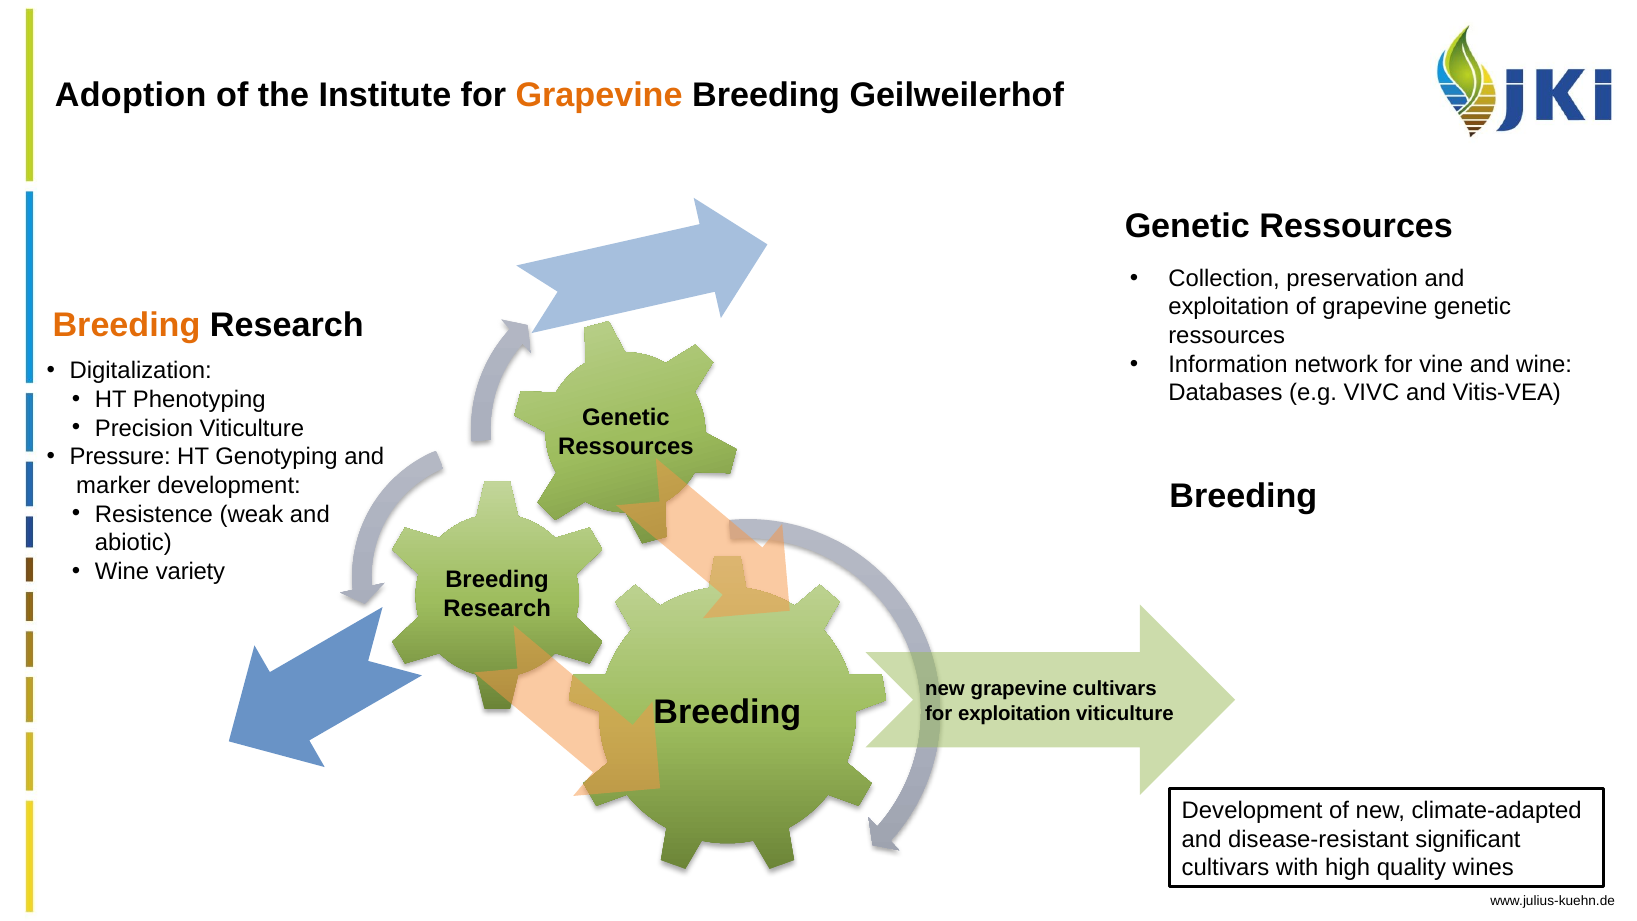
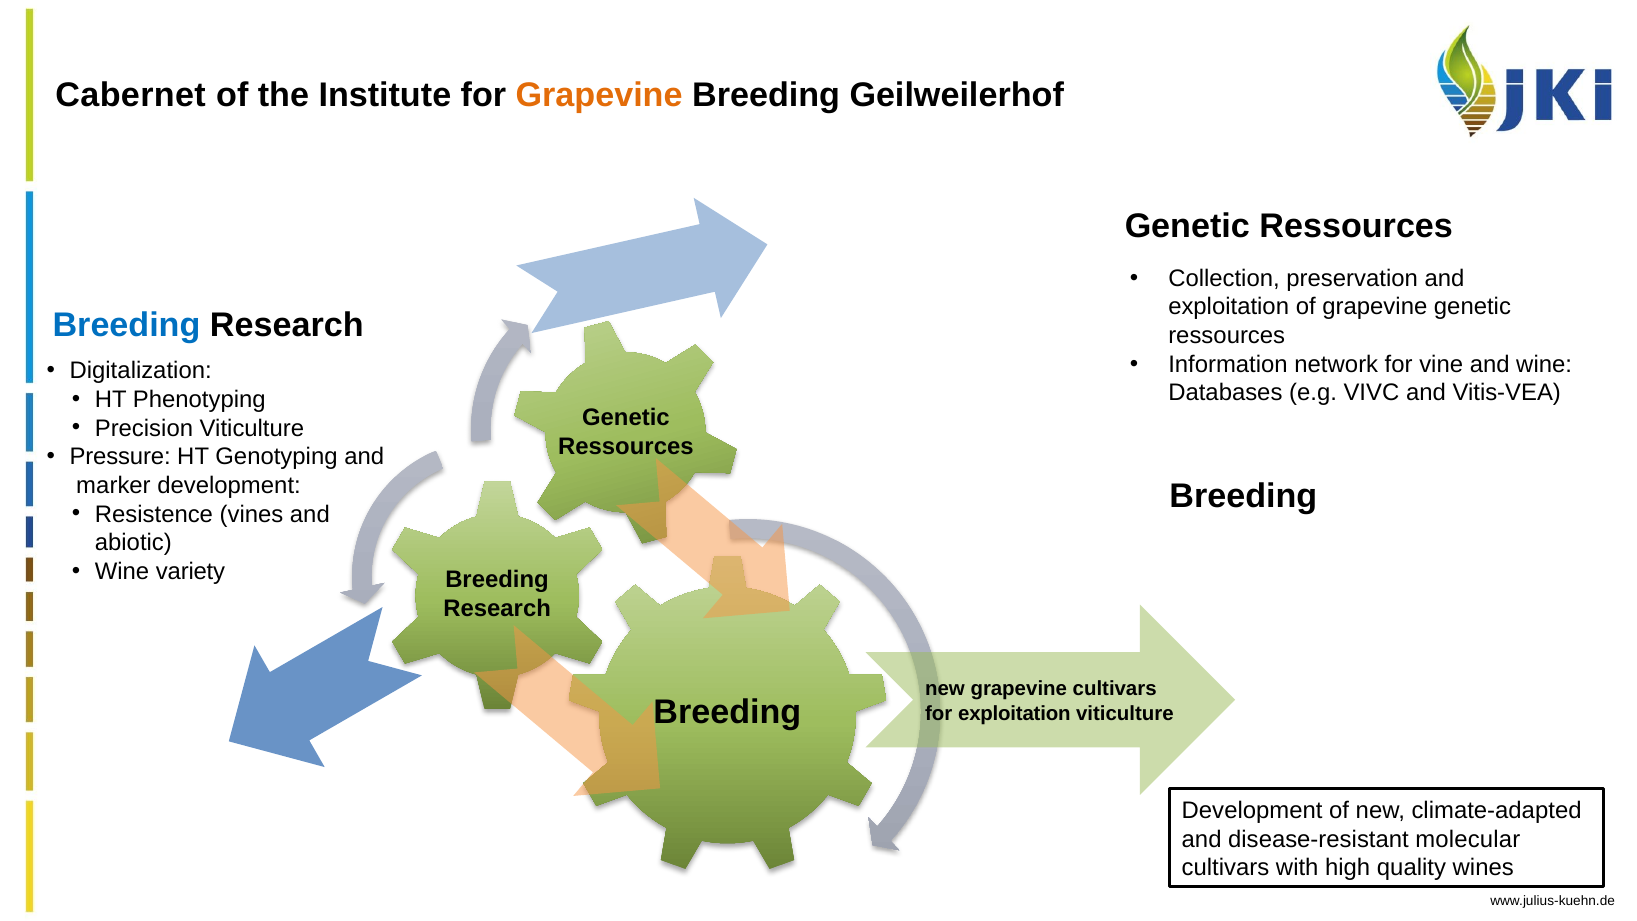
Adoption: Adoption -> Cabernet
Breeding at (126, 325) colour: orange -> blue
weak: weak -> vines
significant: significant -> molecular
